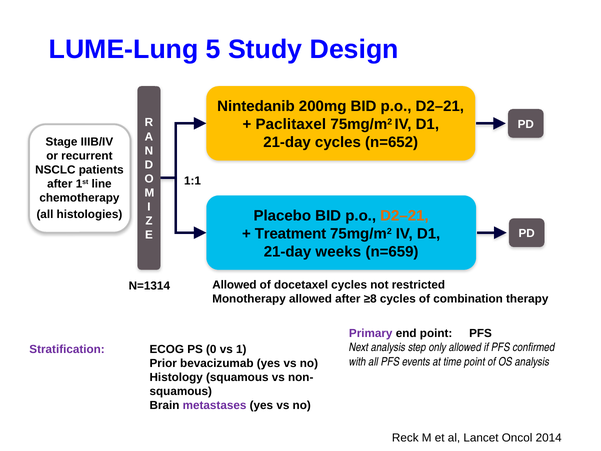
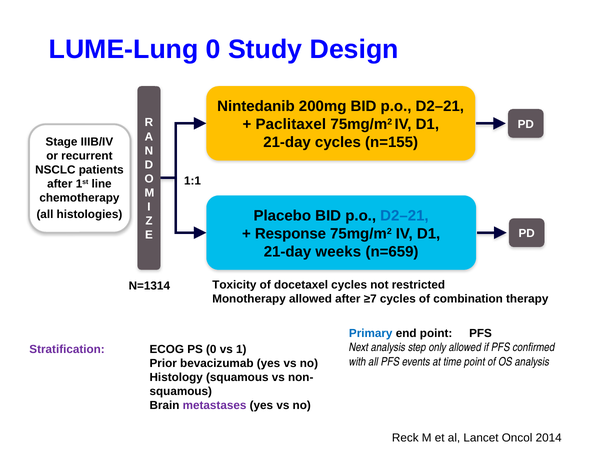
LUME-Lung 5: 5 -> 0
n=652: n=652 -> n=155
D2–21 at (404, 215) colour: orange -> blue
Treatment: Treatment -> Response
Allowed at (234, 285): Allowed -> Toxicity
≥8: ≥8 -> ≥7
Primary colour: purple -> blue
